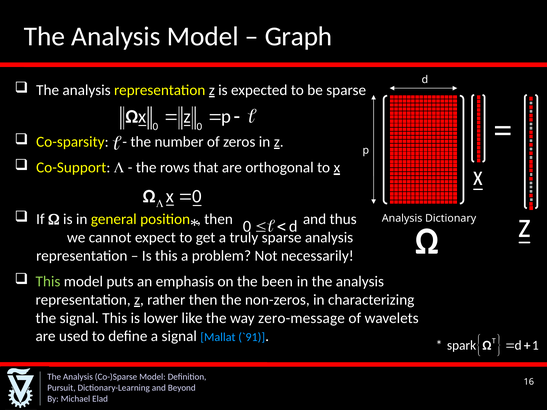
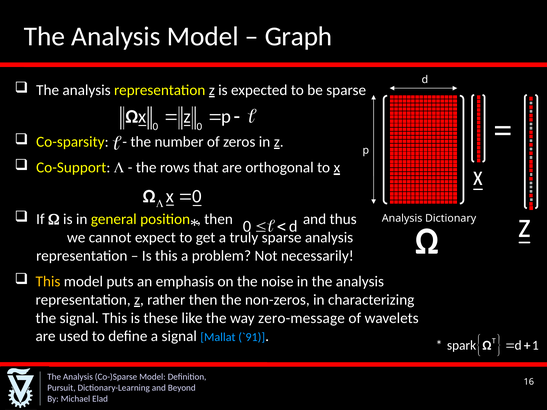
This at (48, 282) colour: light green -> yellow
been: been -> noise
lower: lower -> these
